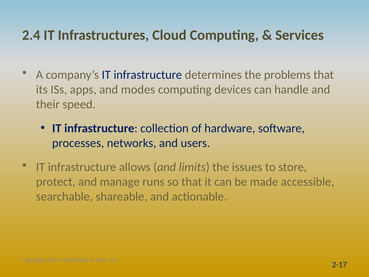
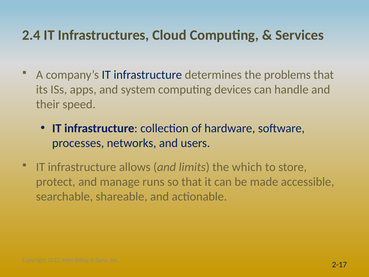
modes: modes -> system
issues: issues -> which
